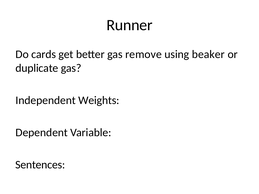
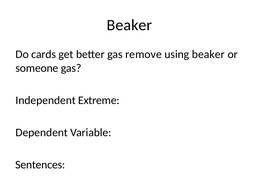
Runner at (130, 25): Runner -> Beaker
duplicate: duplicate -> someone
Weights: Weights -> Extreme
